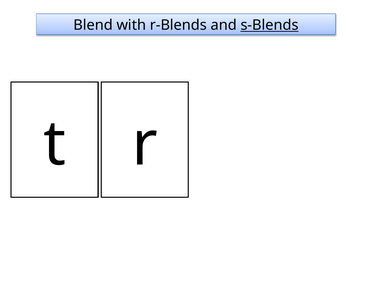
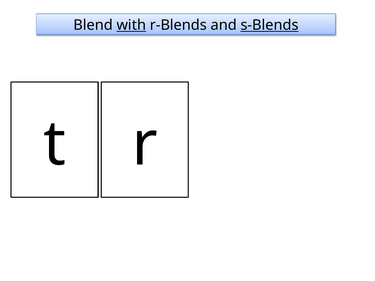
with underline: none -> present
